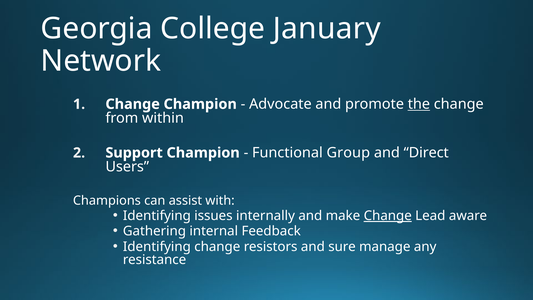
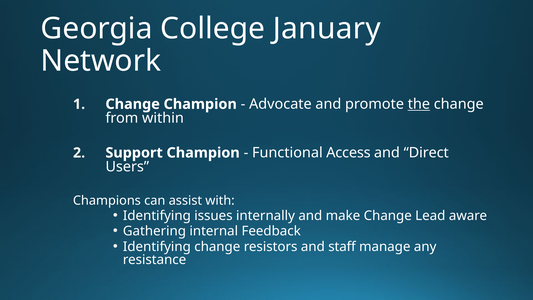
Group: Group -> Access
Change at (388, 216) underline: present -> none
sure: sure -> staff
